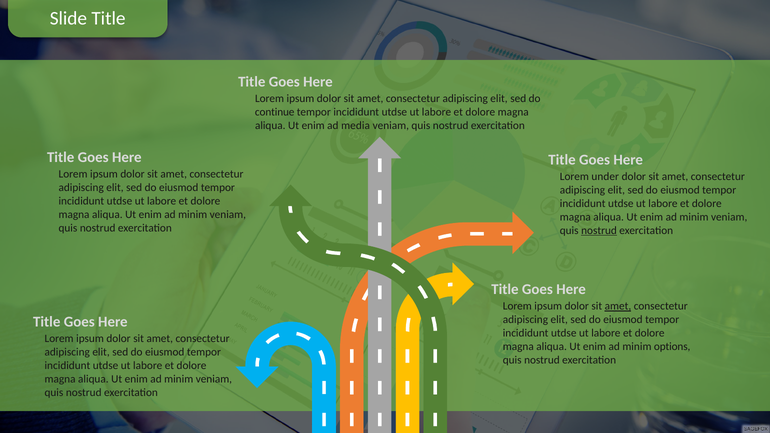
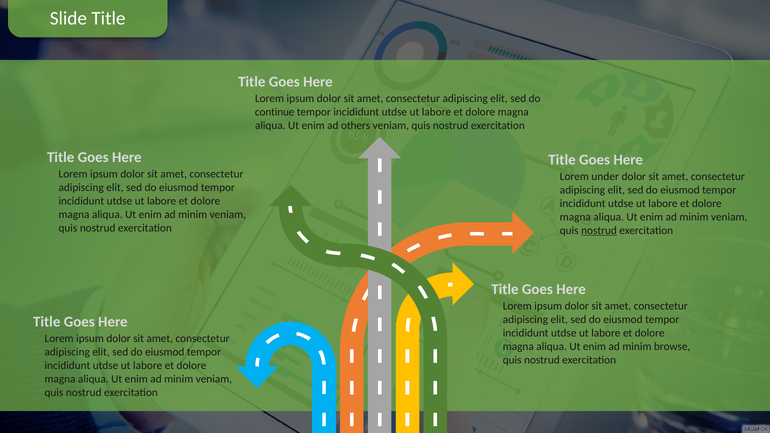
media: media -> others
amet at (618, 306) underline: present -> none
options: options -> browse
